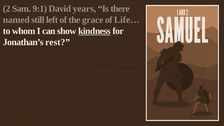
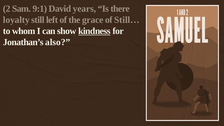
named: named -> loyalty
Life…: Life… -> Still…
rest: rest -> also
